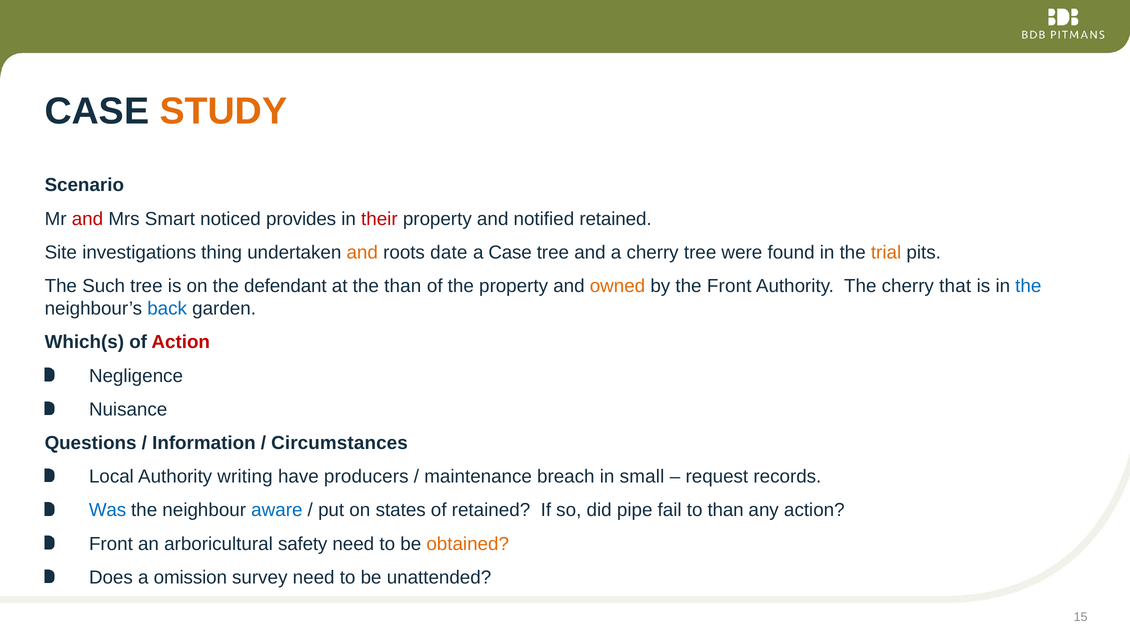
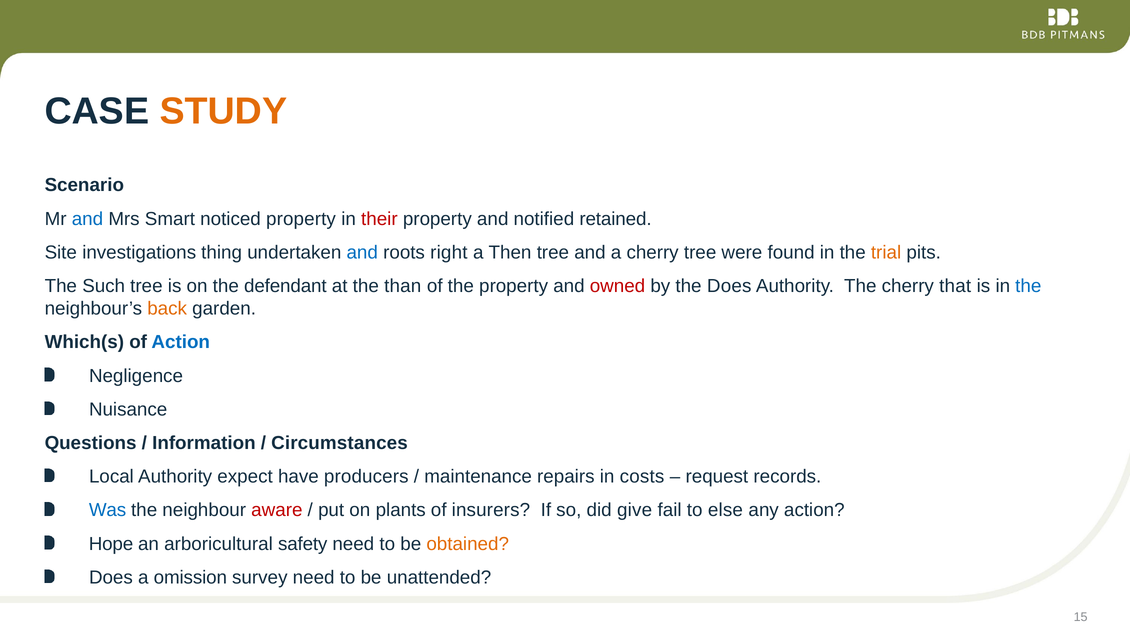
and at (87, 219) colour: red -> blue
noticed provides: provides -> property
and at (362, 252) colour: orange -> blue
date: date -> right
a Case: Case -> Then
owned colour: orange -> red
the Front: Front -> Does
back colour: blue -> orange
Action at (181, 342) colour: red -> blue
writing: writing -> expect
breach: breach -> repairs
small: small -> costs
aware colour: blue -> red
states: states -> plants
of retained: retained -> insurers
pipe: pipe -> give
to than: than -> else
Front at (111, 544): Front -> Hope
